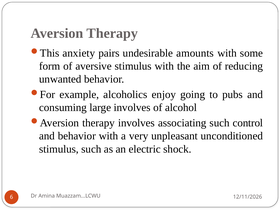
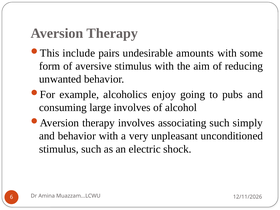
anxiety: anxiety -> include
control: control -> simply
